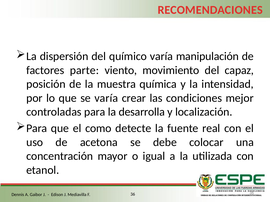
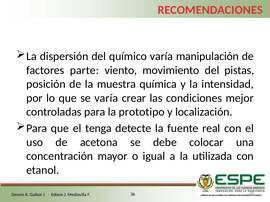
capaz: capaz -> pistas
desarrolla: desarrolla -> prototipo
como: como -> tenga
